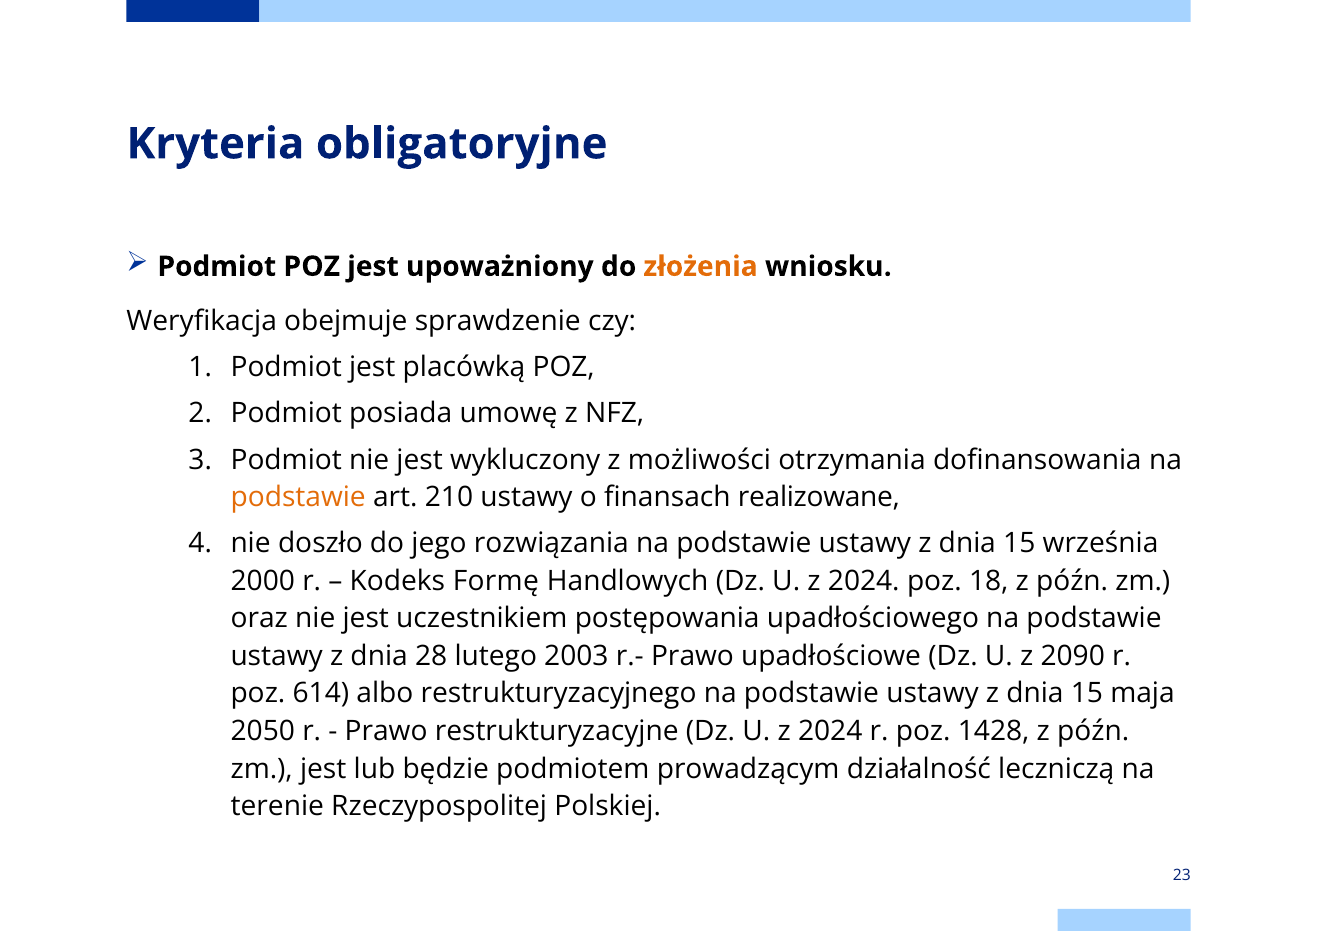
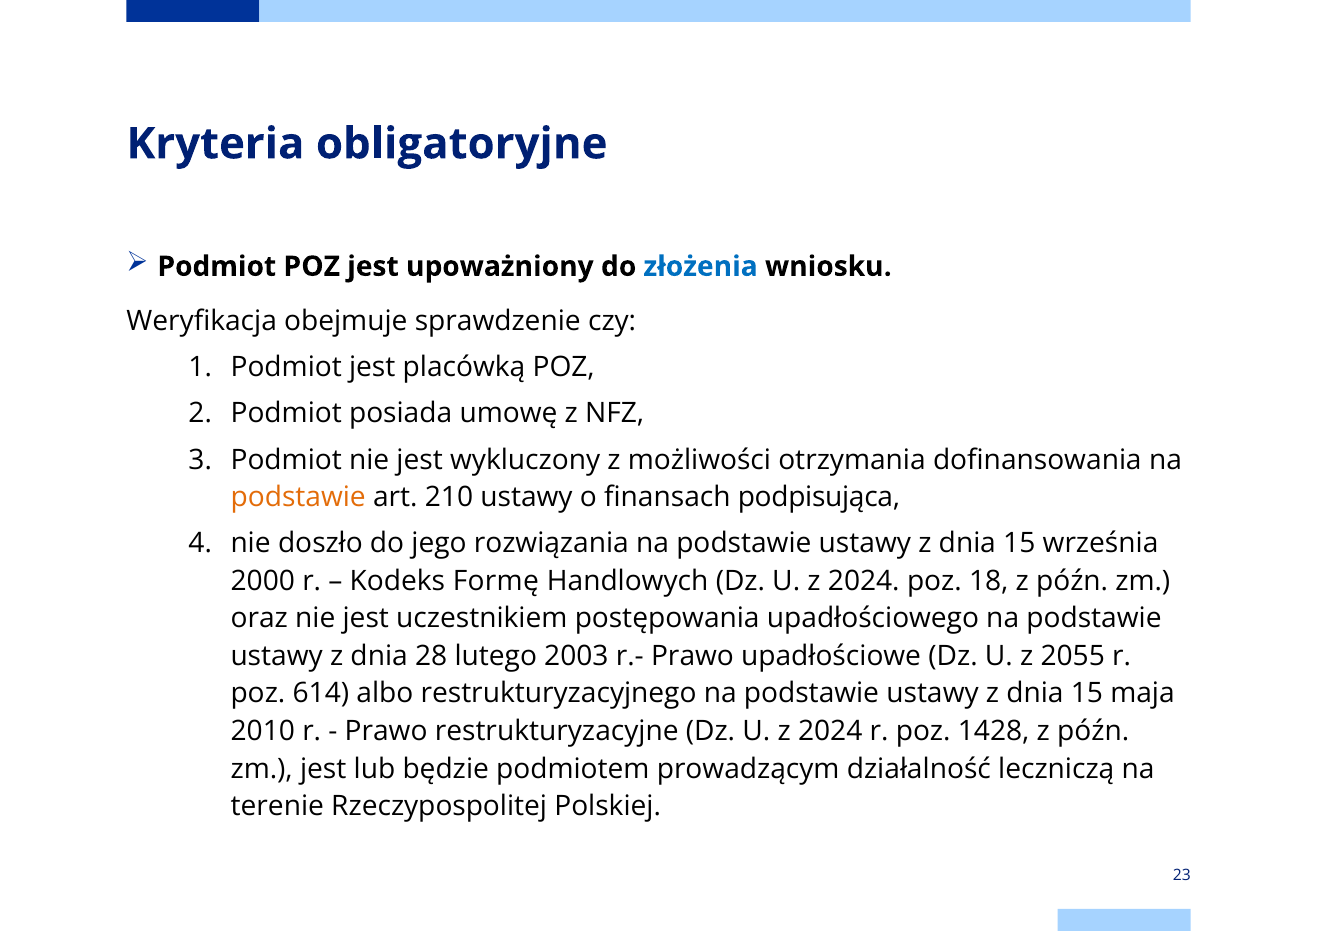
złożenia colour: orange -> blue
realizowane: realizowane -> podpisująca
2090: 2090 -> 2055
2050: 2050 -> 2010
